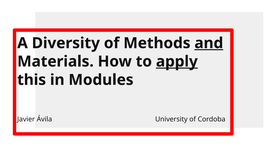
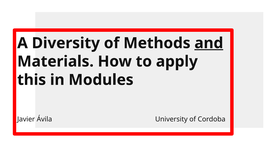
apply underline: present -> none
